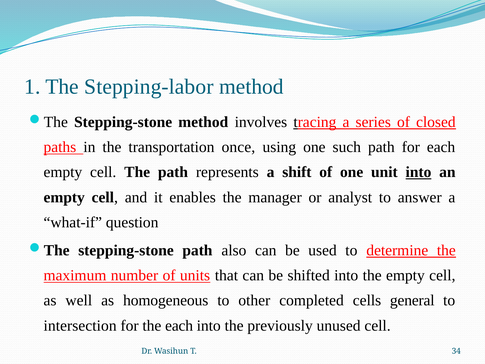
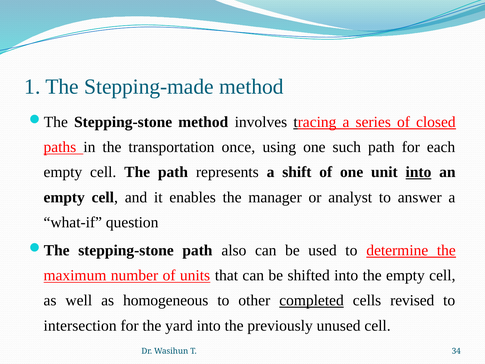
Stepping-labor: Stepping-labor -> Stepping-made
completed underline: none -> present
general: general -> revised
the each: each -> yard
